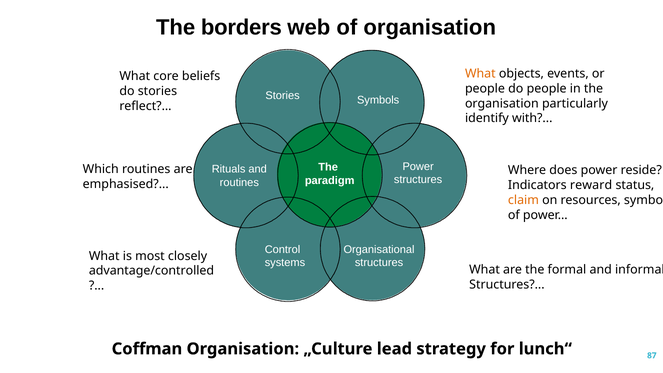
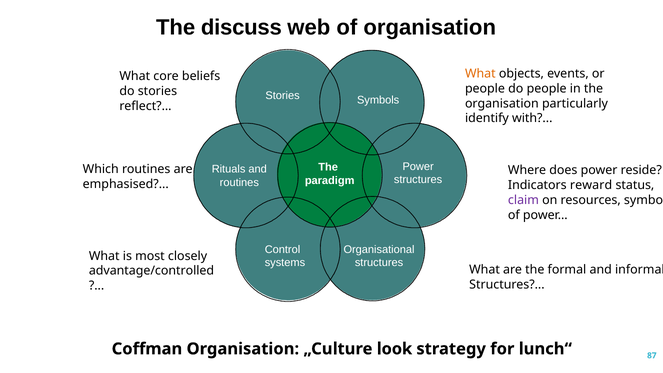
borders: borders -> discuss
claim colour: orange -> purple
lead: lead -> look
